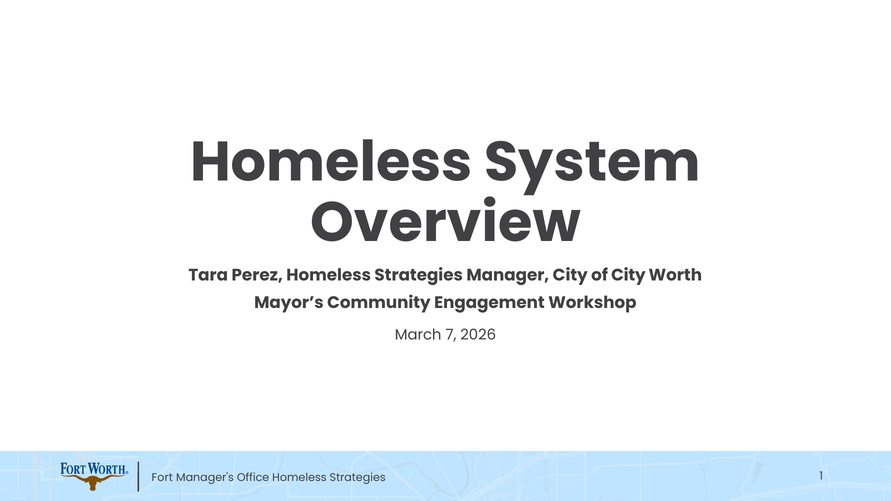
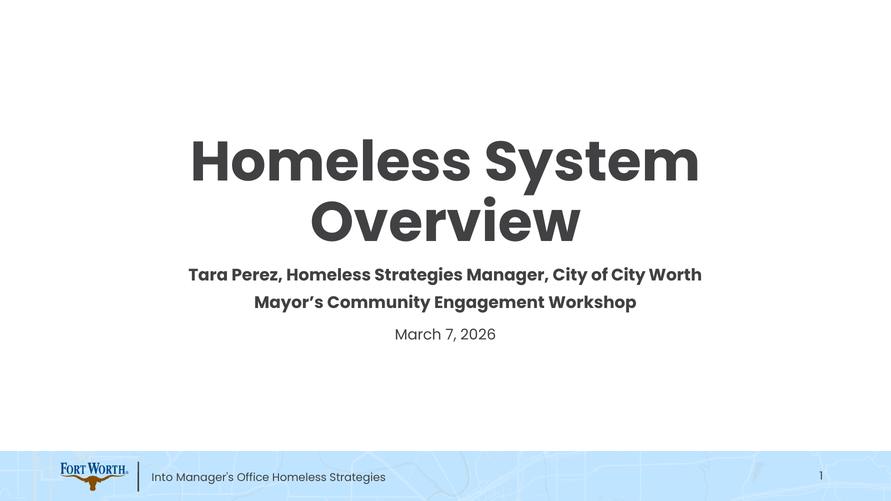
Fort: Fort -> Into
